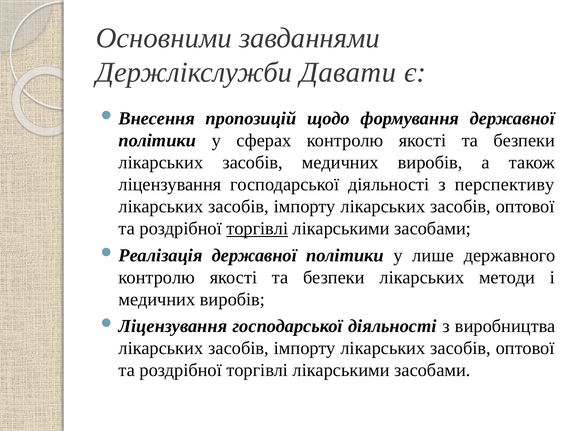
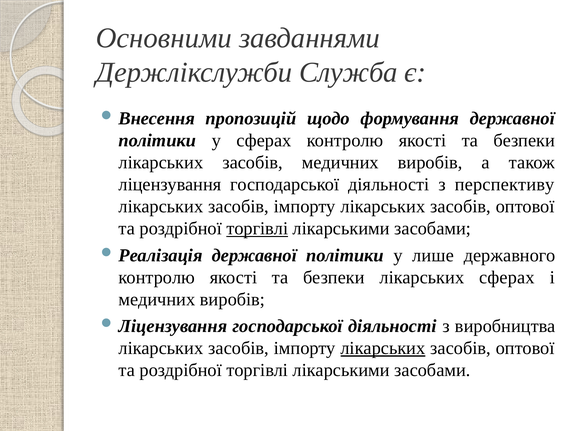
Давати: Давати -> Служба
лікарських методи: методи -> сферах
лікарських at (383, 348) underline: none -> present
